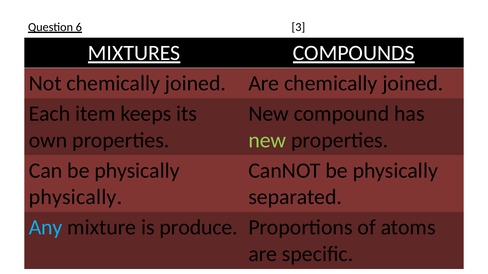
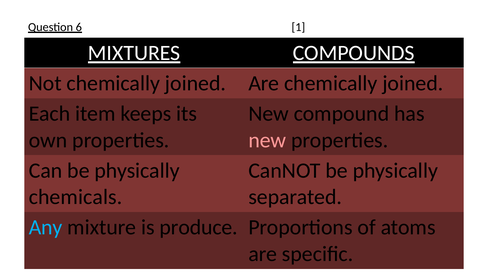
3: 3 -> 1
new at (267, 140) colour: light green -> pink
physically at (76, 197): physically -> chemicals
